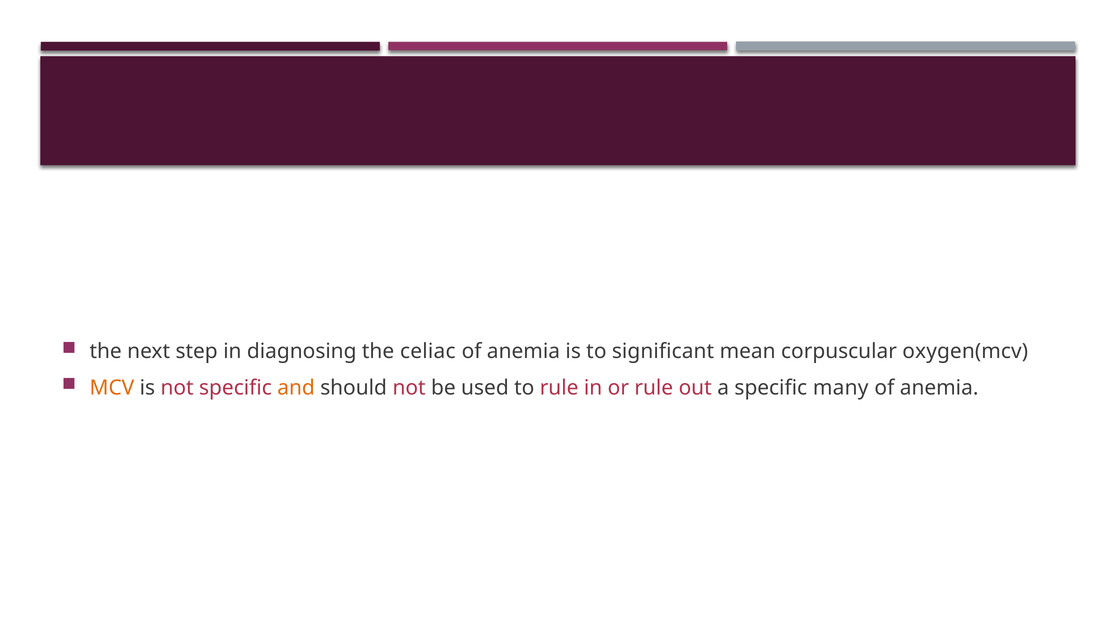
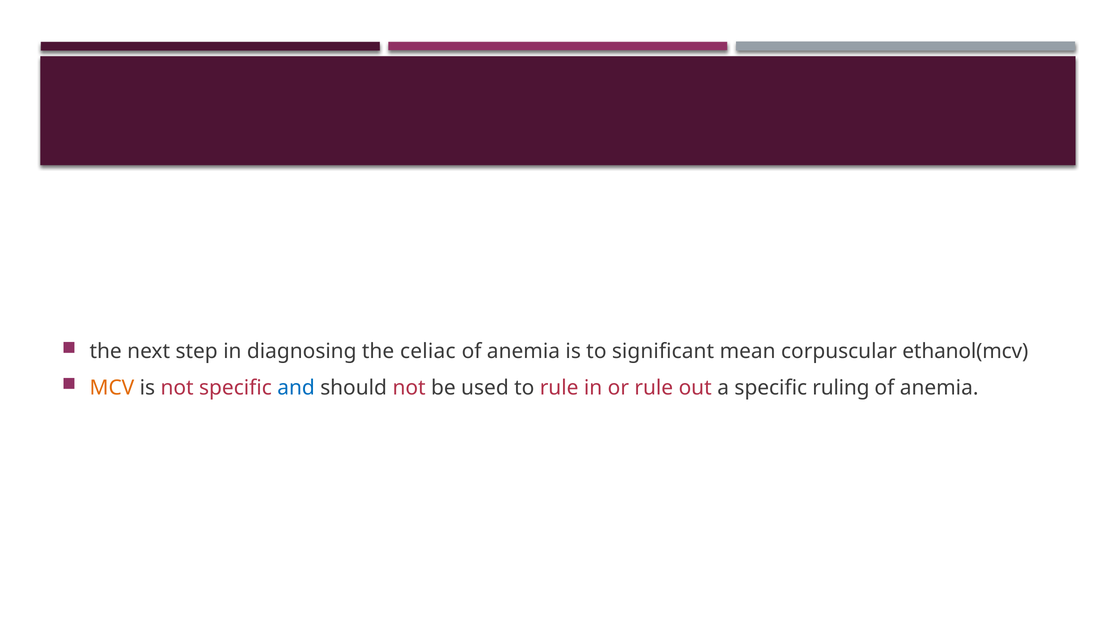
oxygen(mcv: oxygen(mcv -> ethanol(mcv
and colour: orange -> blue
many: many -> ruling
